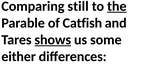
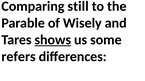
the underline: present -> none
Catfish: Catfish -> Wisely
either: either -> refers
